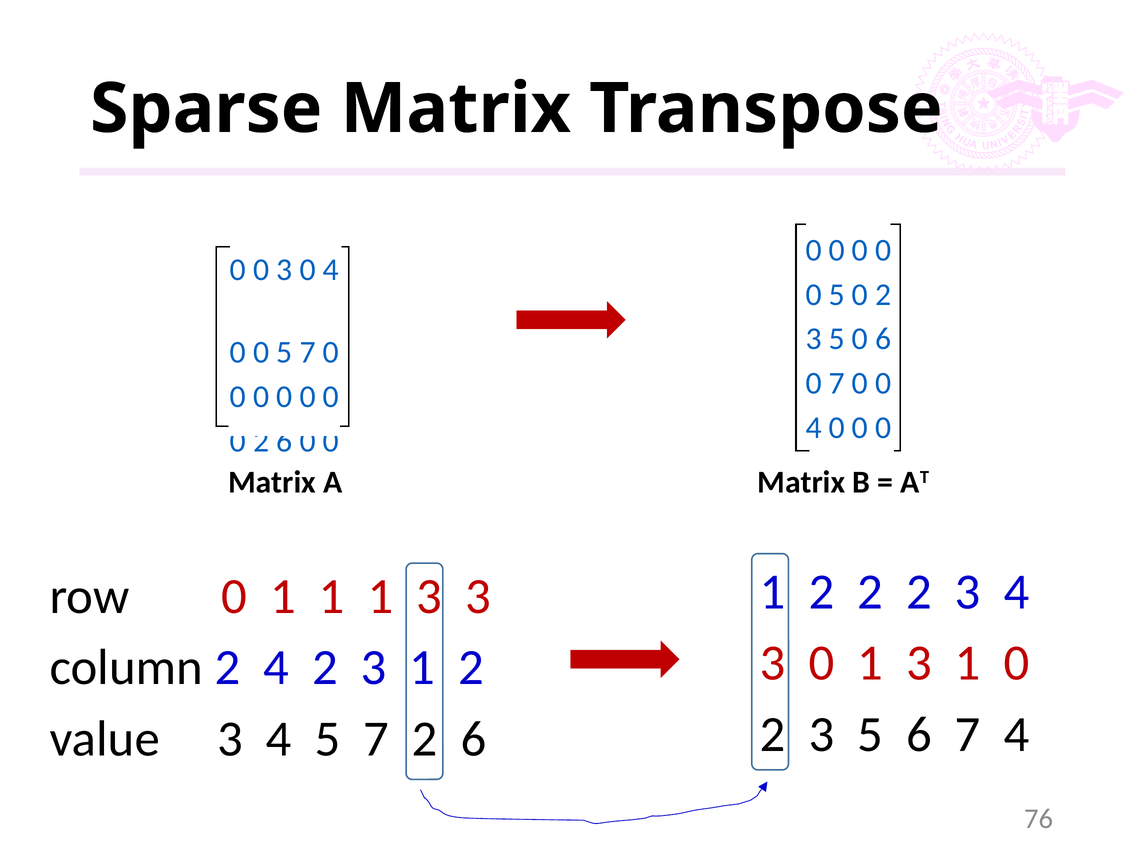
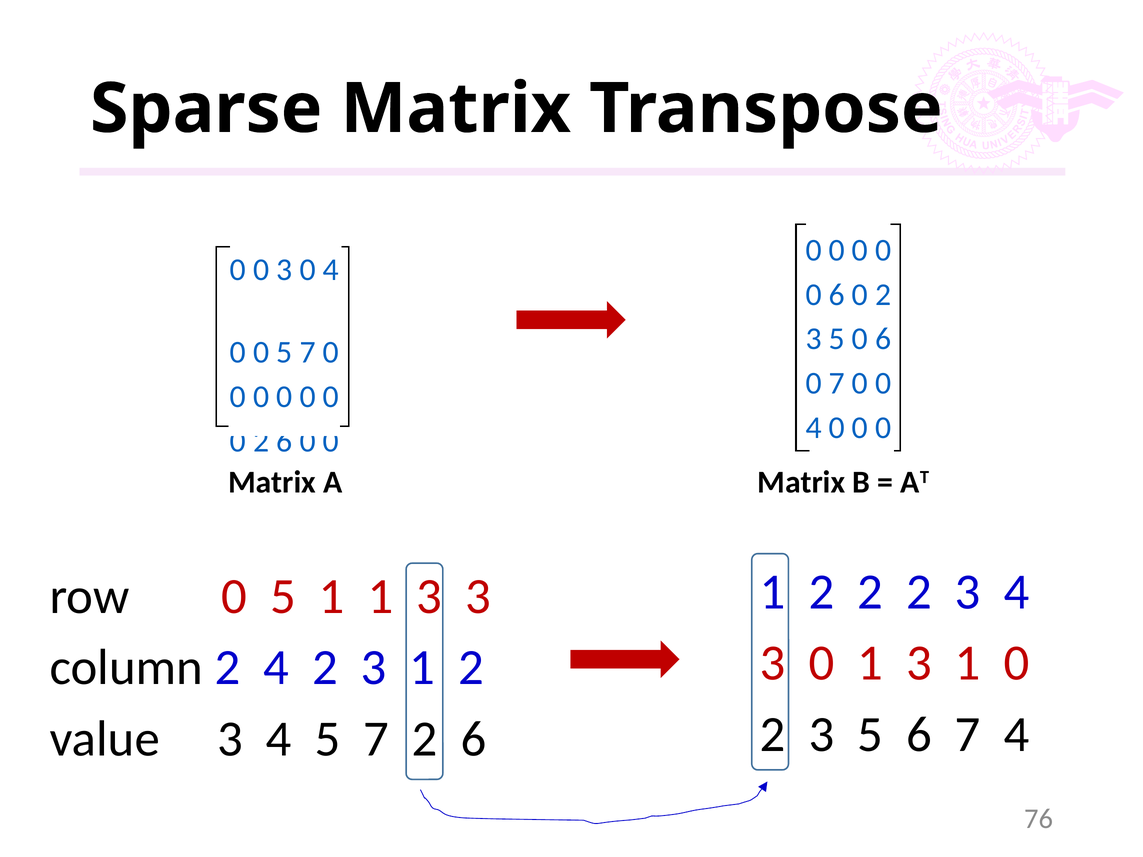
5 at (837, 295): 5 -> 6
row 0 1: 1 -> 5
